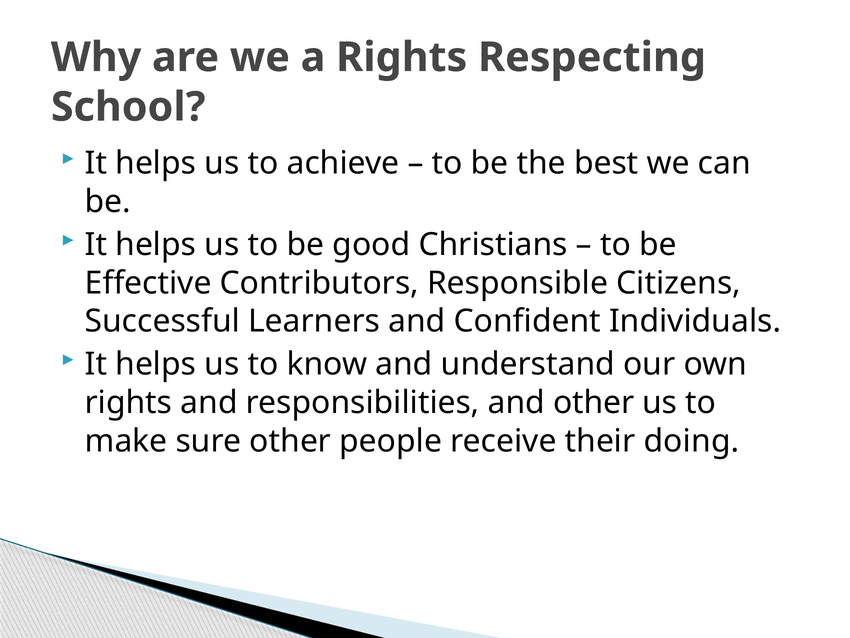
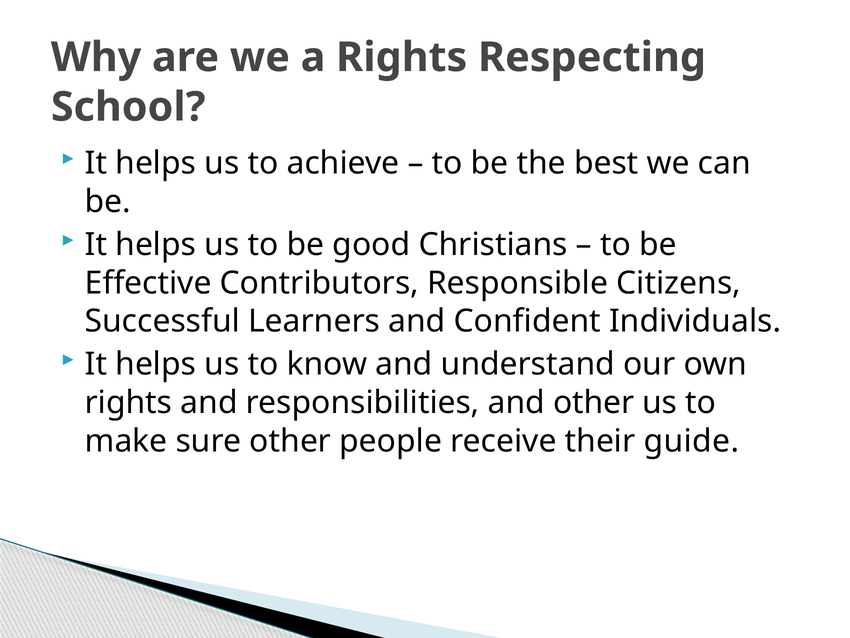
doing: doing -> guide
